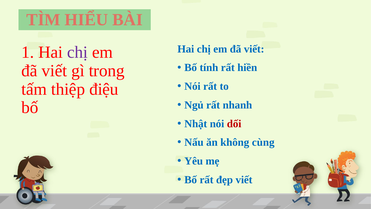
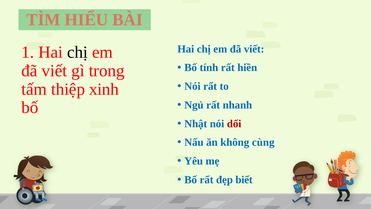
chị at (77, 52) colour: purple -> black
điệu: điệu -> xinh
đẹp viết: viết -> biết
